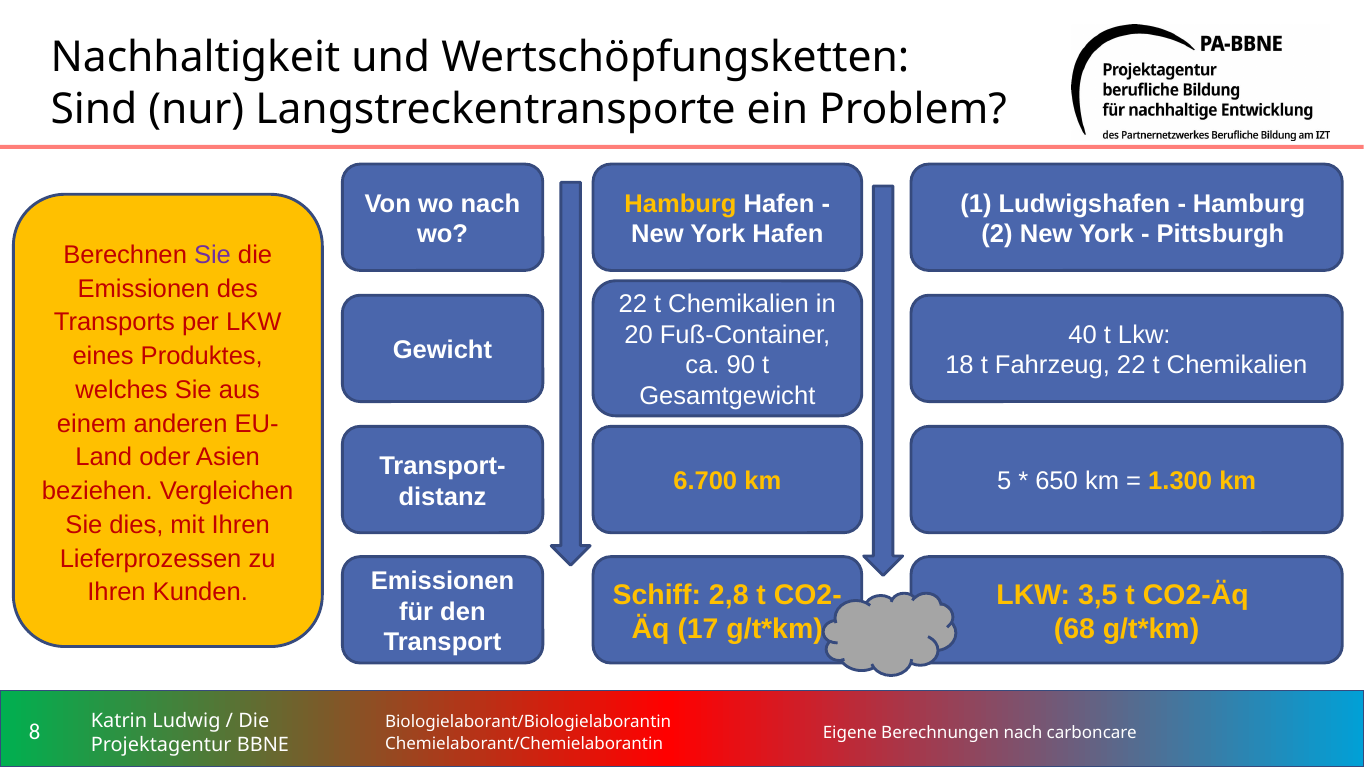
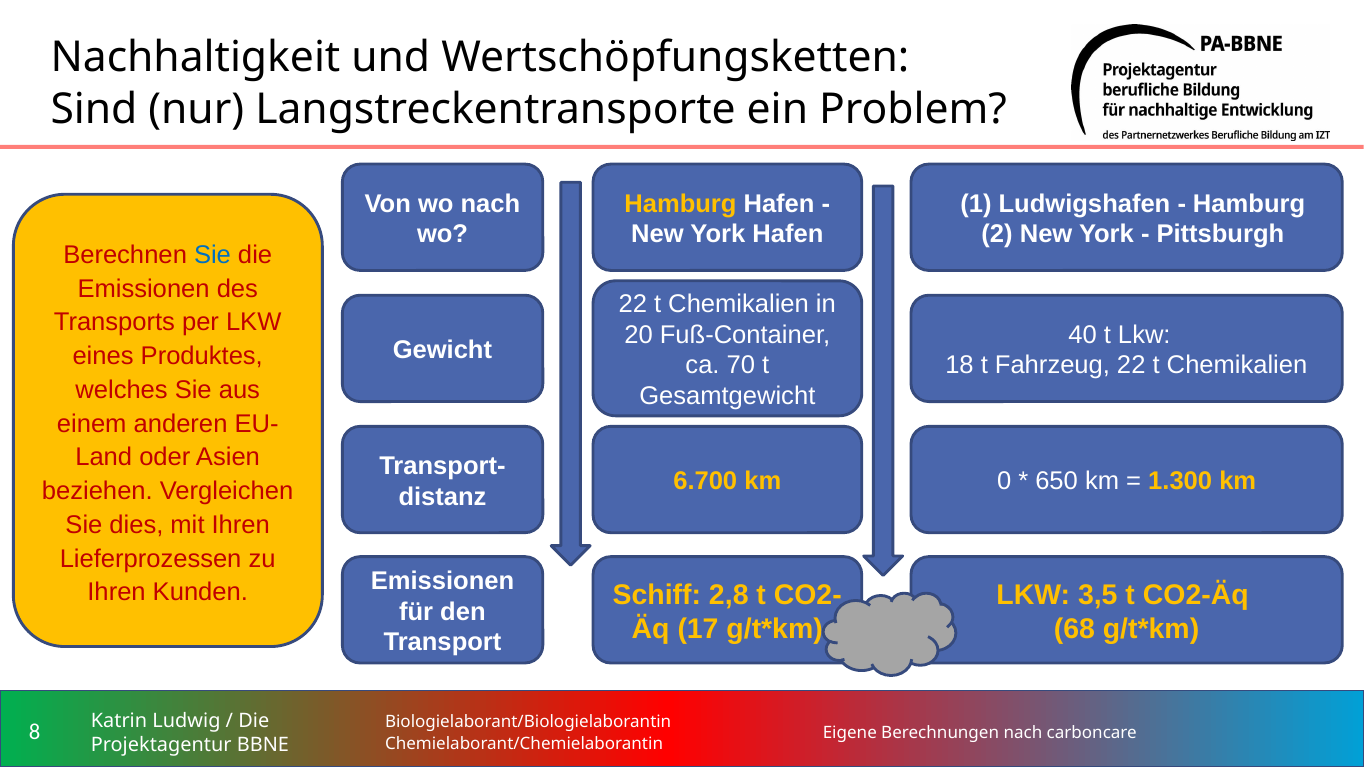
Sie at (212, 255) colour: purple -> blue
90: 90 -> 70
5: 5 -> 0
